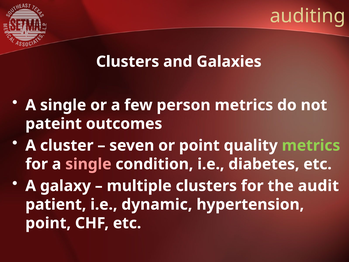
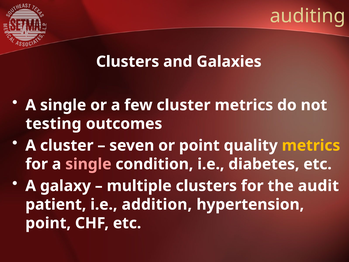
few person: person -> cluster
pateint: pateint -> testing
metrics at (311, 145) colour: light green -> yellow
dynamic: dynamic -> addition
